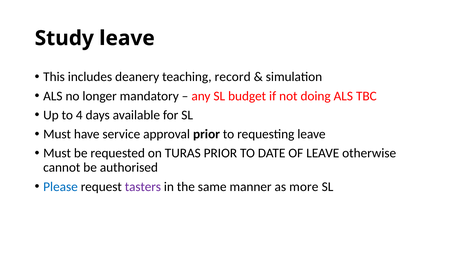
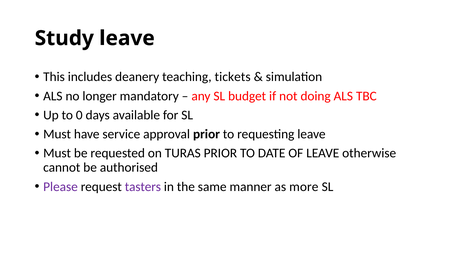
record: record -> tickets
4: 4 -> 0
Please colour: blue -> purple
